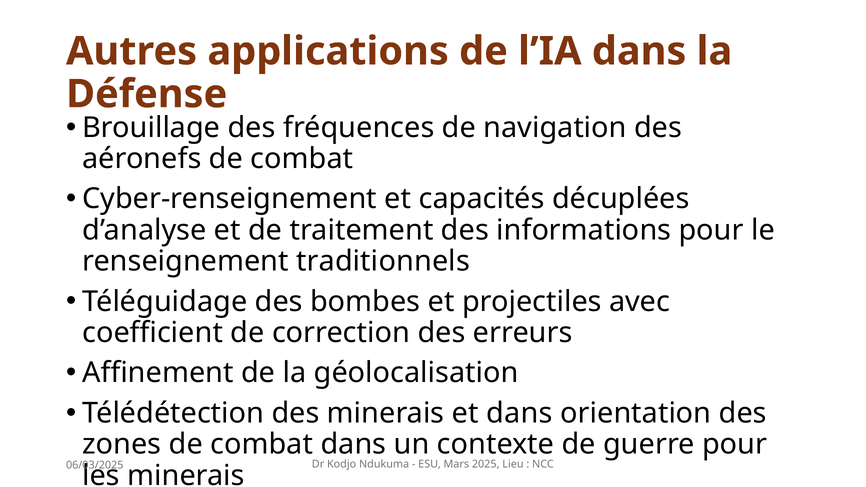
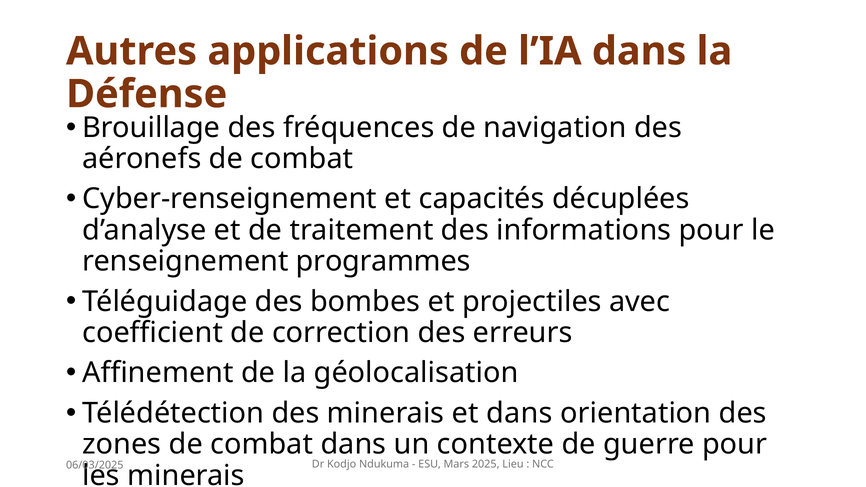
traditionnels: traditionnels -> programmes
